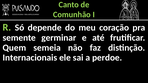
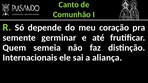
perdoe: perdoe -> aliança
